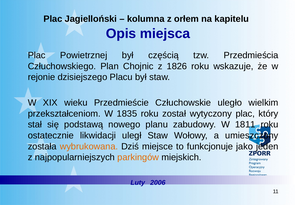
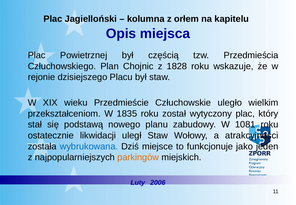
1826: 1826 -> 1828
1811: 1811 -> 1081
umieszczony: umieszczony -> atrakcyjności
wybrukowana colour: orange -> blue
